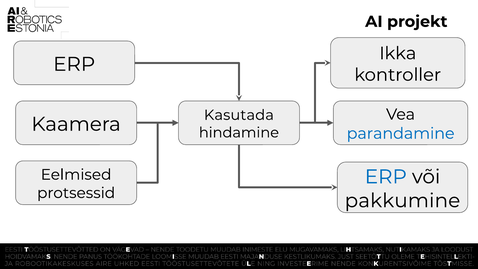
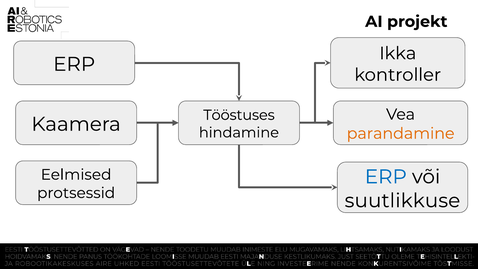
Kasutada: Kasutada -> Tööstuses
parandamine colour: blue -> orange
pakkumine: pakkumine -> suutlikkuse
